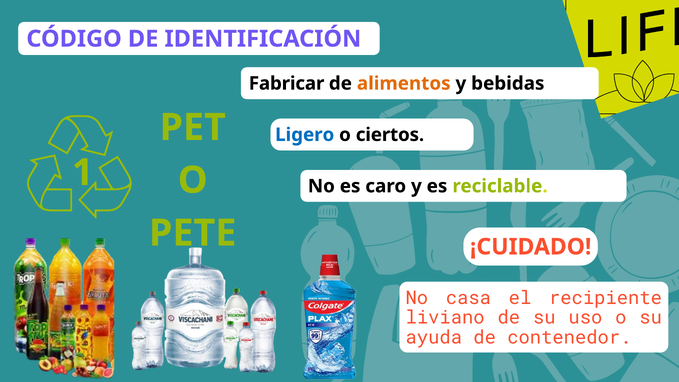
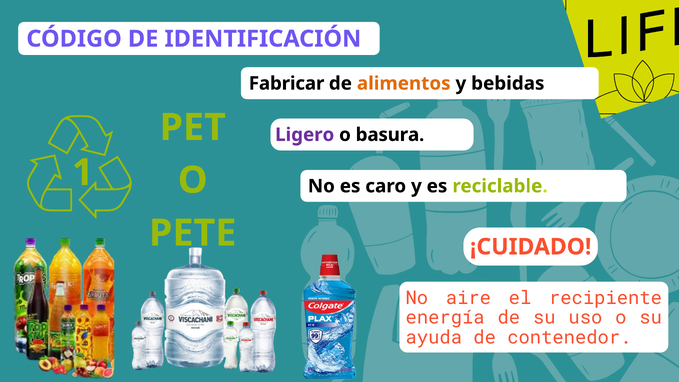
Ligero colour: blue -> purple
ciertos: ciertos -> basura
casa: casa -> aire
liviano: liviano -> energía
